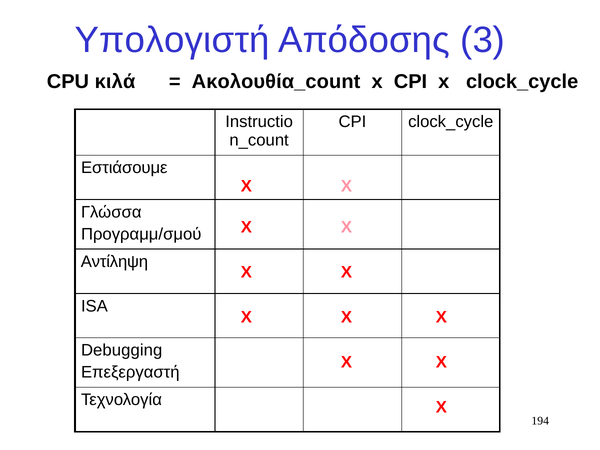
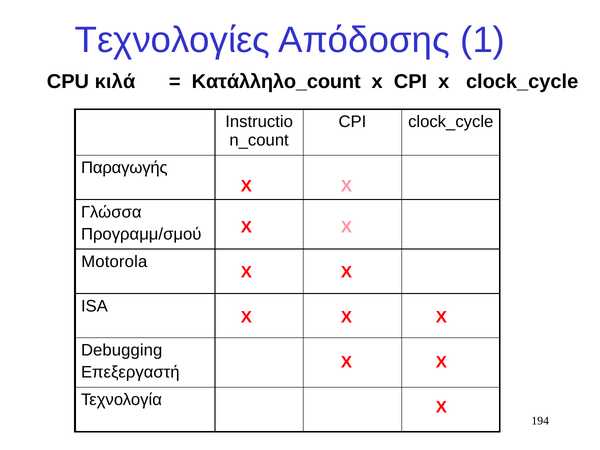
Υπολογιστή: Υπολογιστή -> Τεχνολογίες
3: 3 -> 1
Ακολουθία_count: Ακολουθία_count -> Κατάλληλο_count
Εστιάσουμε: Εστιάσουμε -> Παραγωγής
Αντίληψη: Αντίληψη -> Motorola
